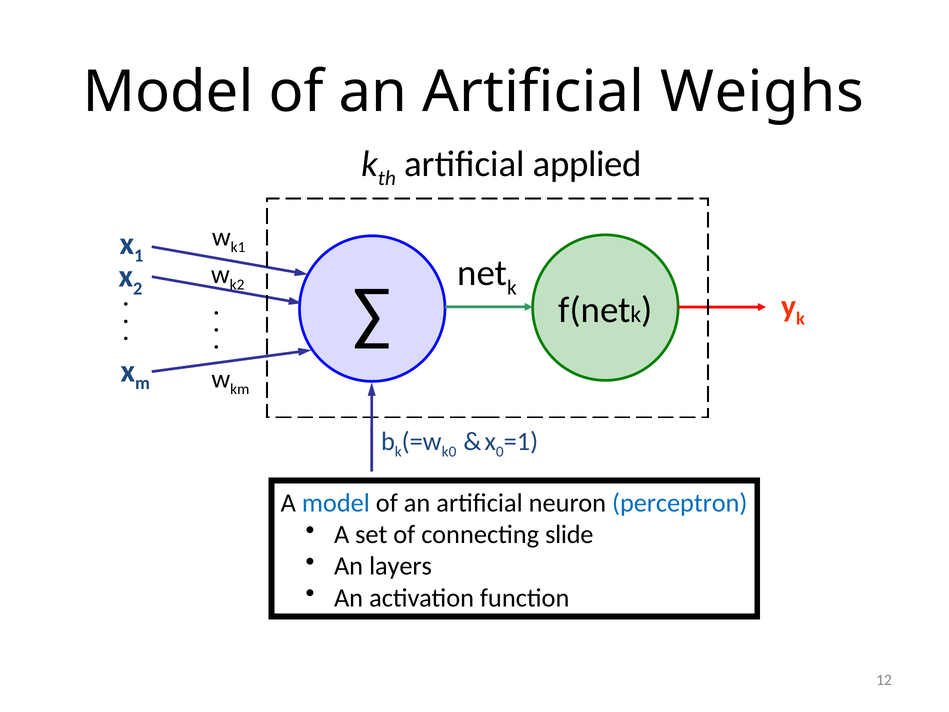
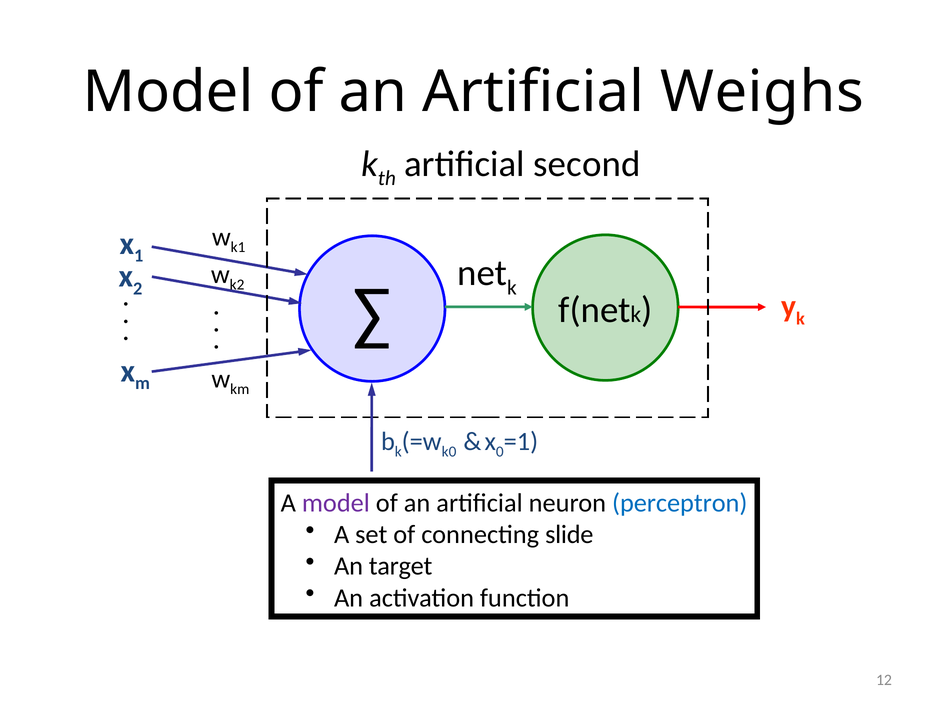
applied: applied -> second
model at (336, 503) colour: blue -> purple
layers: layers -> target
